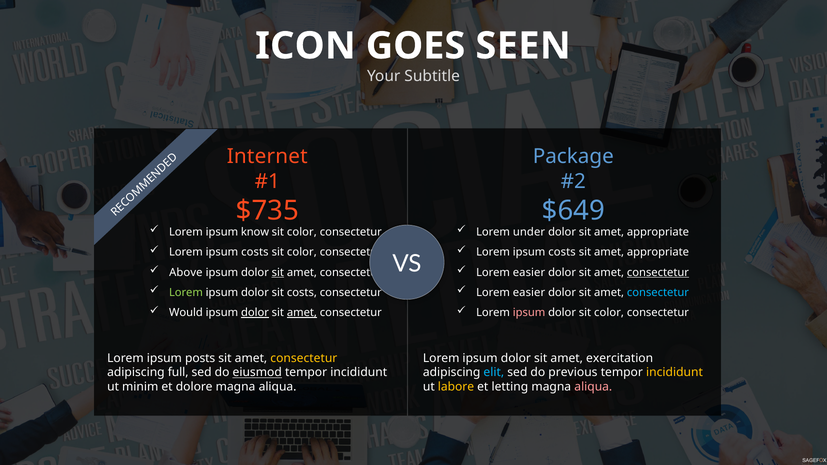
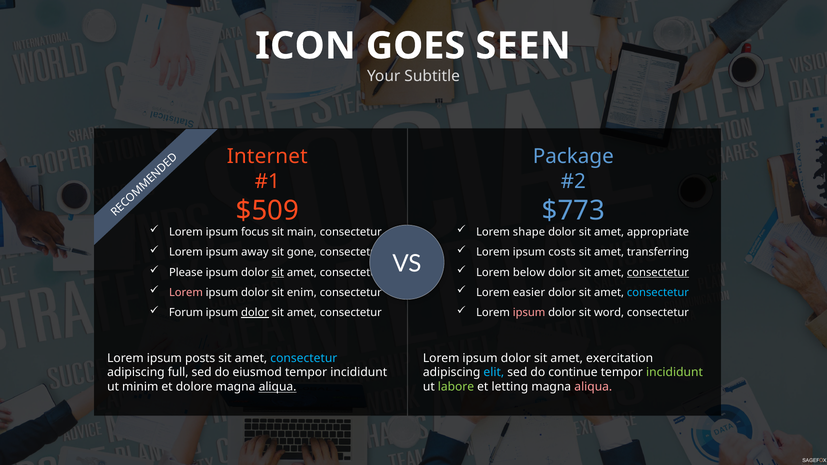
$735: $735 -> $509
$649: $649 -> $773
know: know -> focus
color at (302, 232): color -> main
under: under -> shape
costs at (255, 252): costs -> away
color at (302, 252): color -> gone
appropriate at (658, 252): appropriate -> transferring
Above: Above -> Please
easier at (529, 273): easier -> below
Lorem at (186, 293) colour: light green -> pink
sit costs: costs -> enim
Would: Would -> Forum
amet at (302, 313) underline: present -> none
dolor sit color: color -> word
consectetur at (304, 358) colour: yellow -> light blue
eiusmod underline: present -> none
previous: previous -> continue
incididunt at (674, 373) colour: yellow -> light green
aliqua at (278, 387) underline: none -> present
labore colour: yellow -> light green
